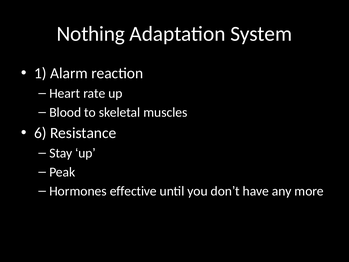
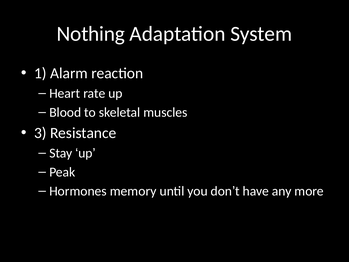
6: 6 -> 3
effective: effective -> memory
